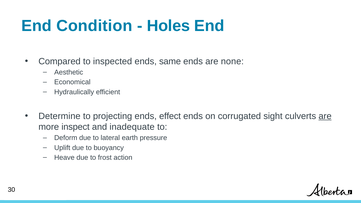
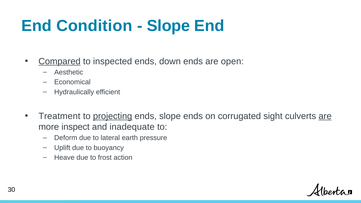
Holes at (168, 26): Holes -> Slope
Compared underline: none -> present
same: same -> down
none: none -> open
Determine: Determine -> Treatment
projecting underline: none -> present
ends effect: effect -> slope
